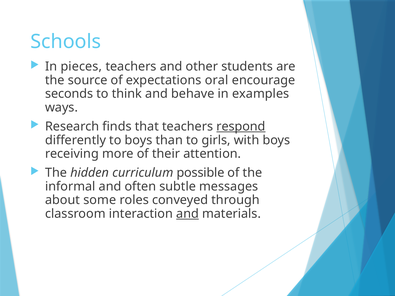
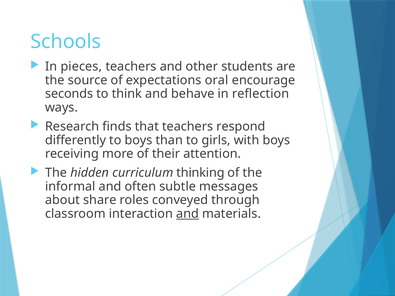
examples: examples -> reflection
respond underline: present -> none
possible: possible -> thinking
some: some -> share
